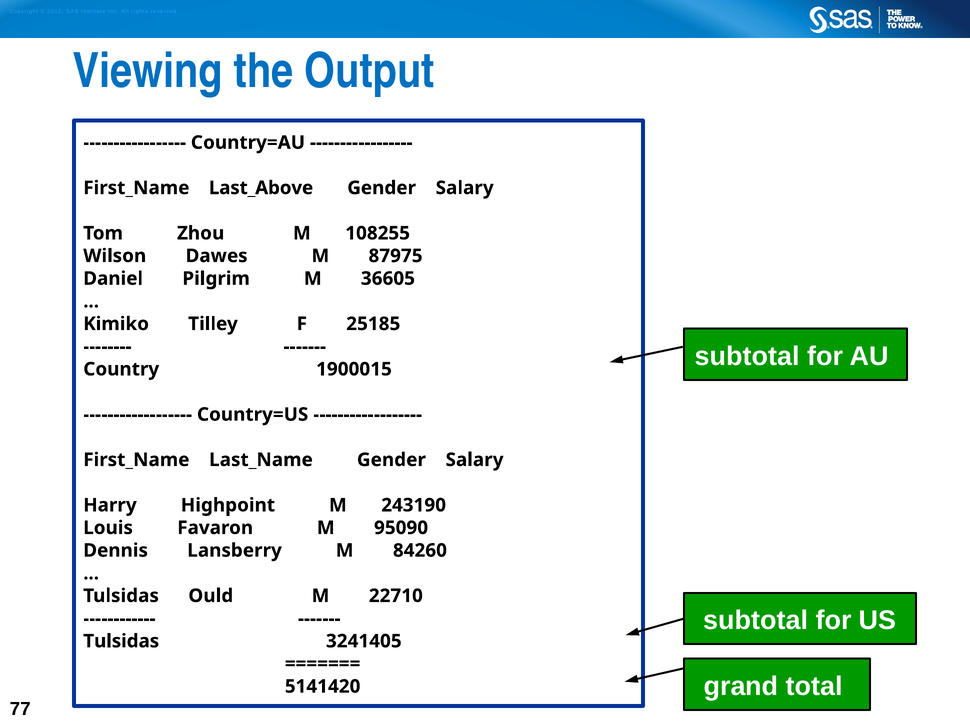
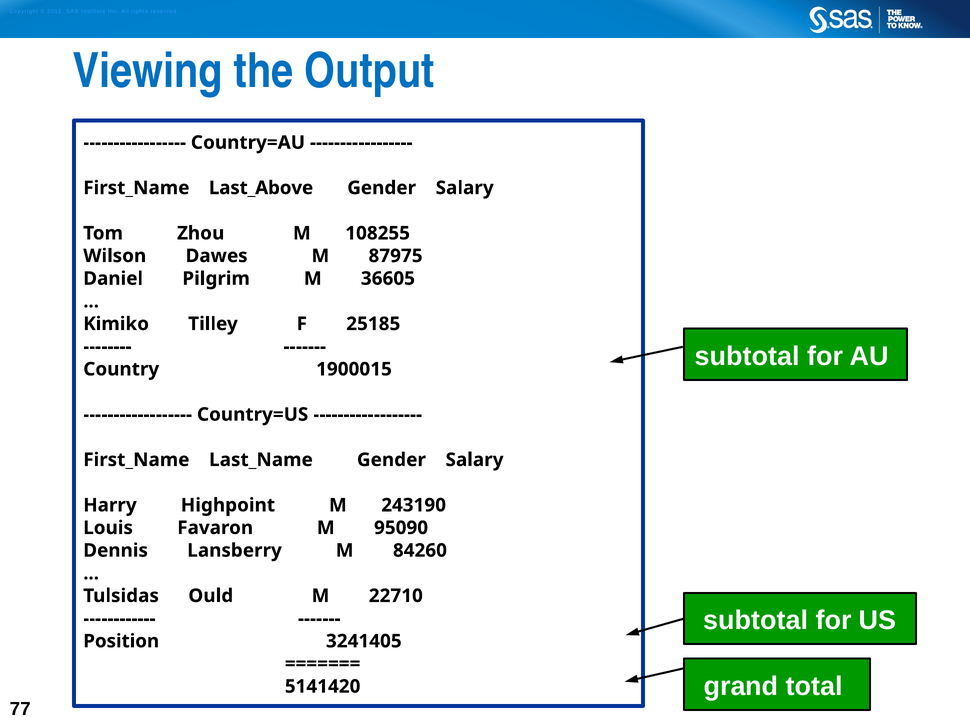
Tulsidas at (121, 641): Tulsidas -> Position
